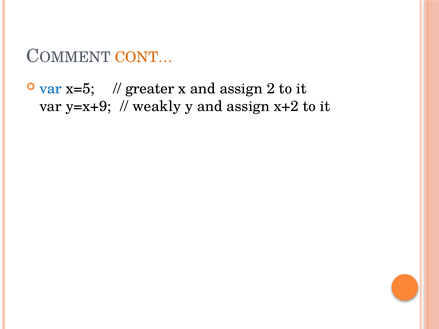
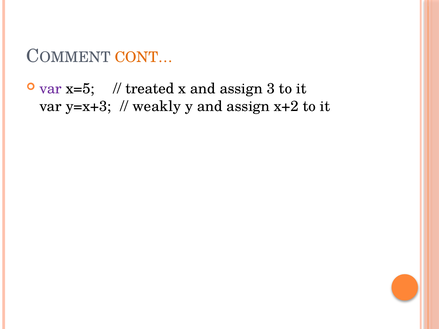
var at (51, 89) colour: blue -> purple
greater: greater -> treated
2: 2 -> 3
y=x+9: y=x+9 -> y=x+3
